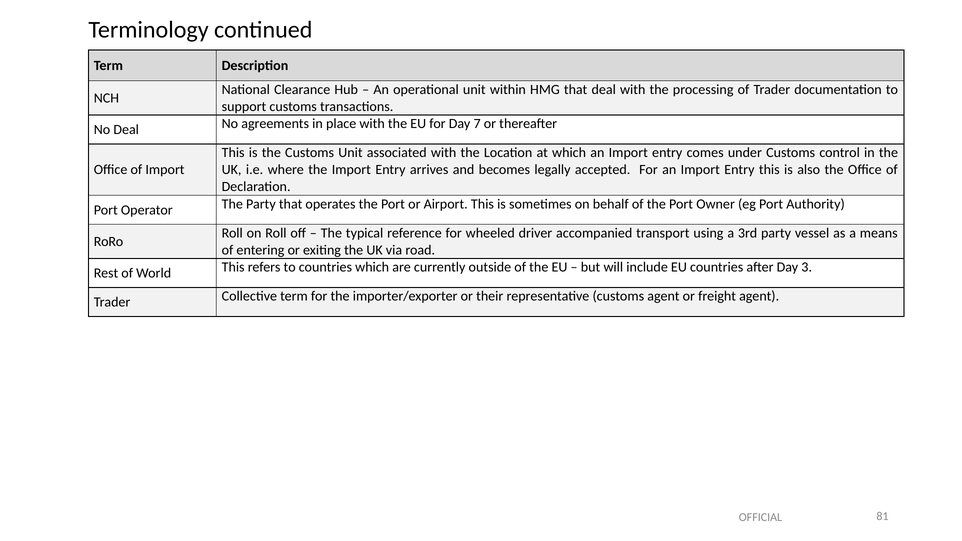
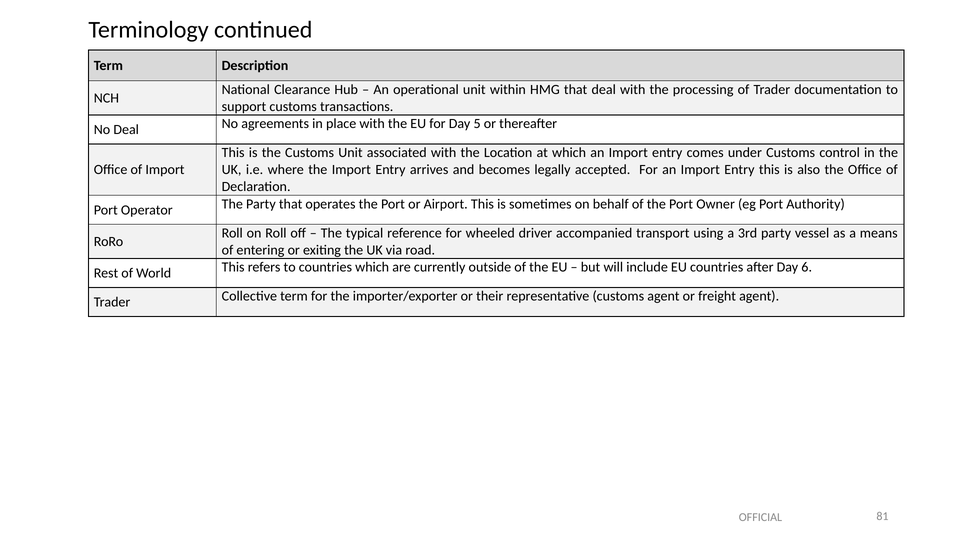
7: 7 -> 5
3: 3 -> 6
